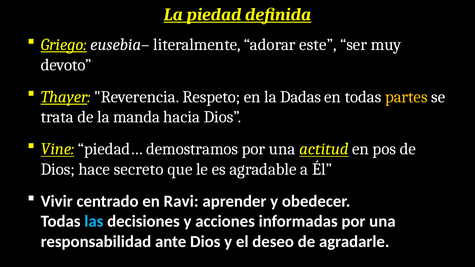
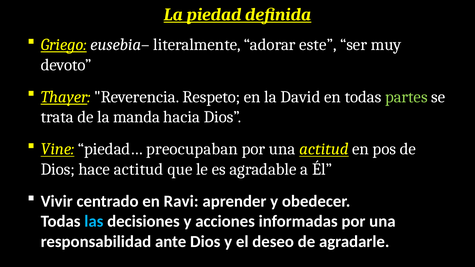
Dadas: Dadas -> David
partes colour: yellow -> light green
demostramos: demostramos -> preocupaban
hace secreto: secreto -> actitud
